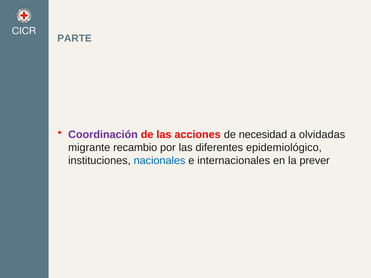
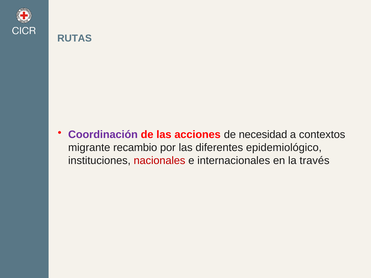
PARTE: PARTE -> RUTAS
olvidadas: olvidadas -> contextos
nacionales colour: blue -> red
prever: prever -> través
